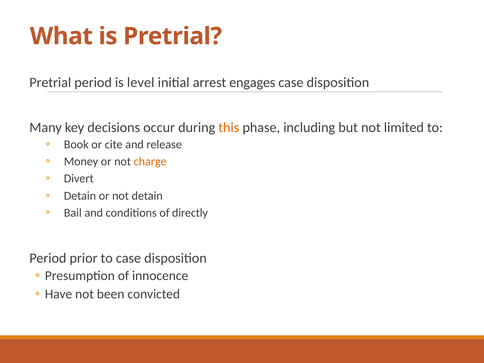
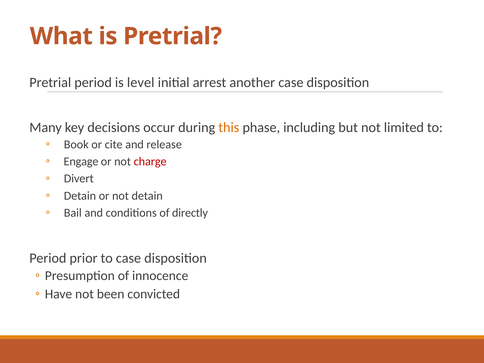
engages: engages -> another
Money: Money -> Engage
charge colour: orange -> red
